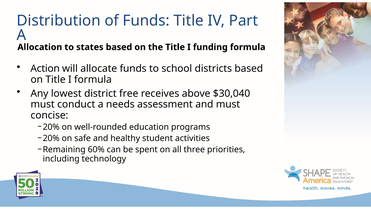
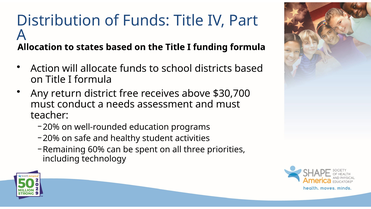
lowest: lowest -> return
$30,040: $30,040 -> $30,700
concise: concise -> teacher
